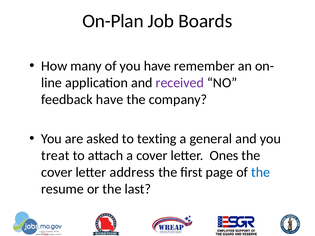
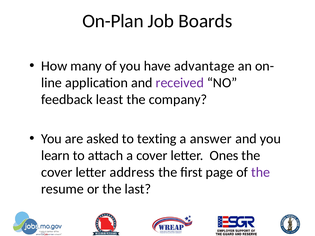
remember: remember -> advantage
feedback have: have -> least
general: general -> answer
treat: treat -> learn
the at (261, 173) colour: blue -> purple
